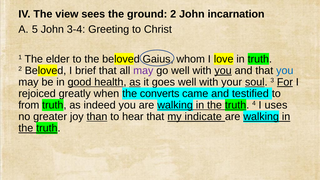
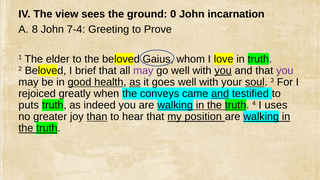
ground 2: 2 -> 0
5: 5 -> 8
3-4: 3-4 -> 7-4
Christ: Christ -> Prove
you at (285, 71) colour: blue -> purple
For underline: present -> none
converts: converts -> conveys
and at (220, 94) underline: none -> present
from: from -> puts
indicate: indicate -> position
